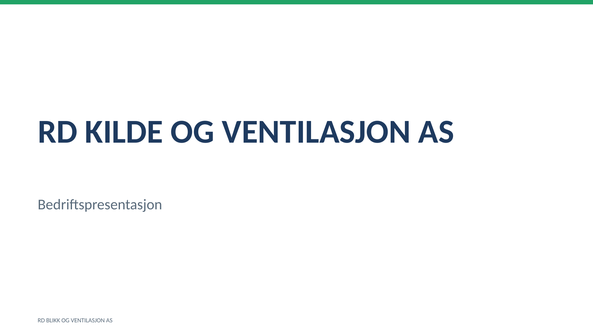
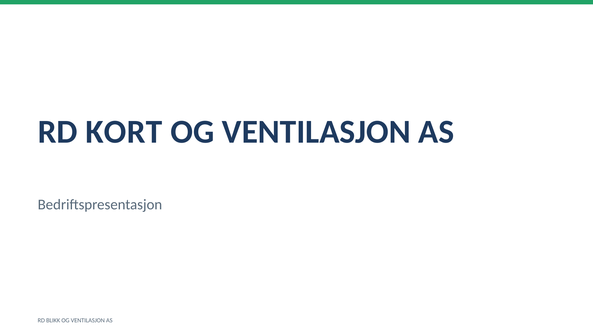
KILDE: KILDE -> KORT
